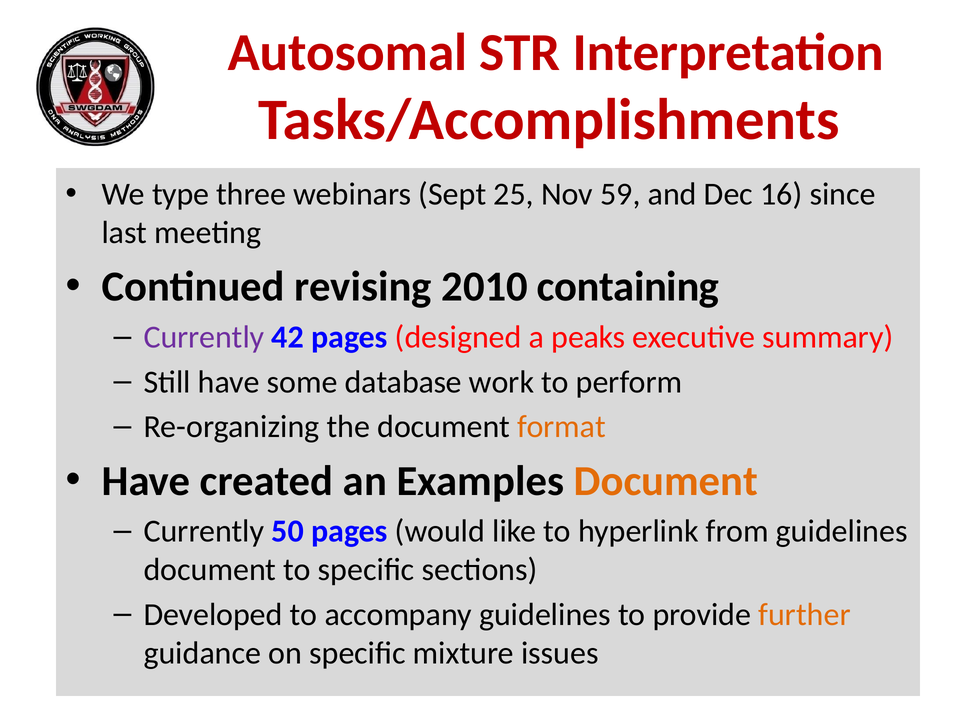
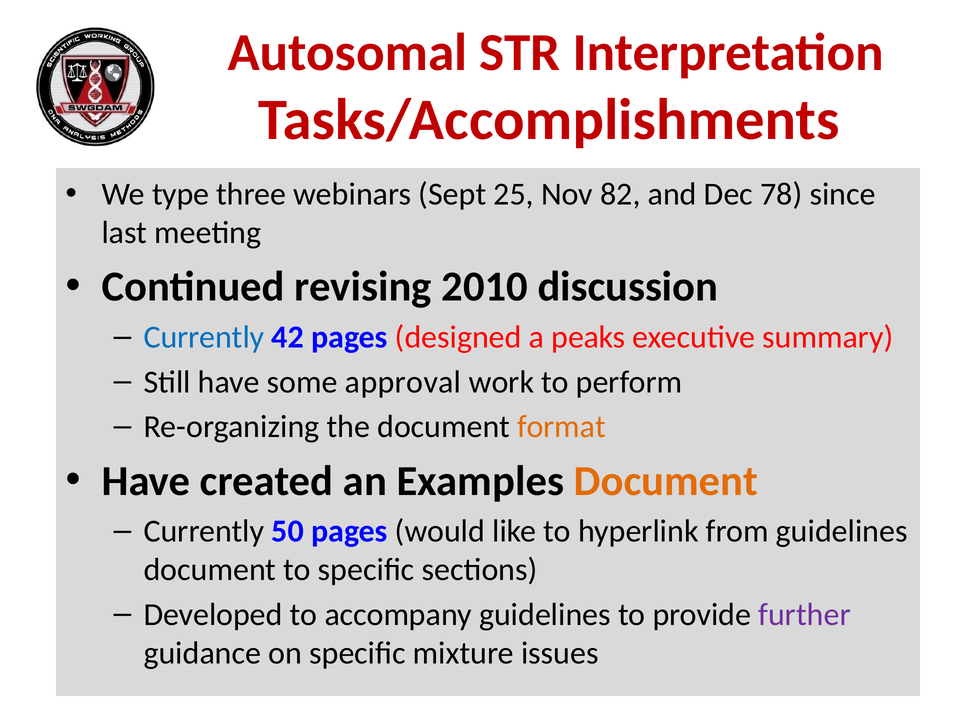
59: 59 -> 82
16: 16 -> 78
containing: containing -> discussion
Currently at (204, 337) colour: purple -> blue
database: database -> approval
further colour: orange -> purple
